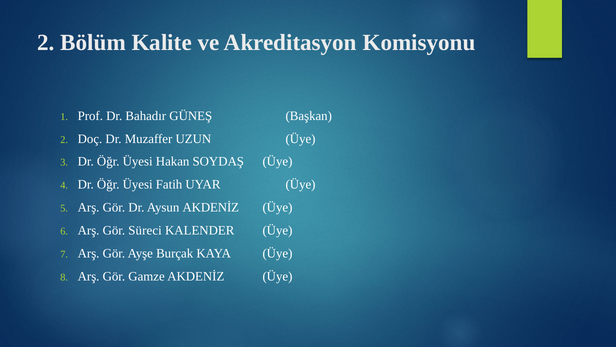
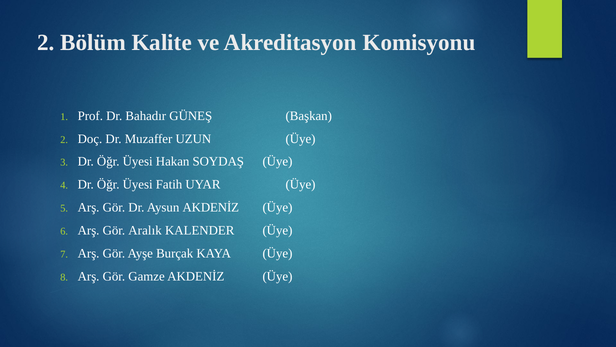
Süreci: Süreci -> Aralık
